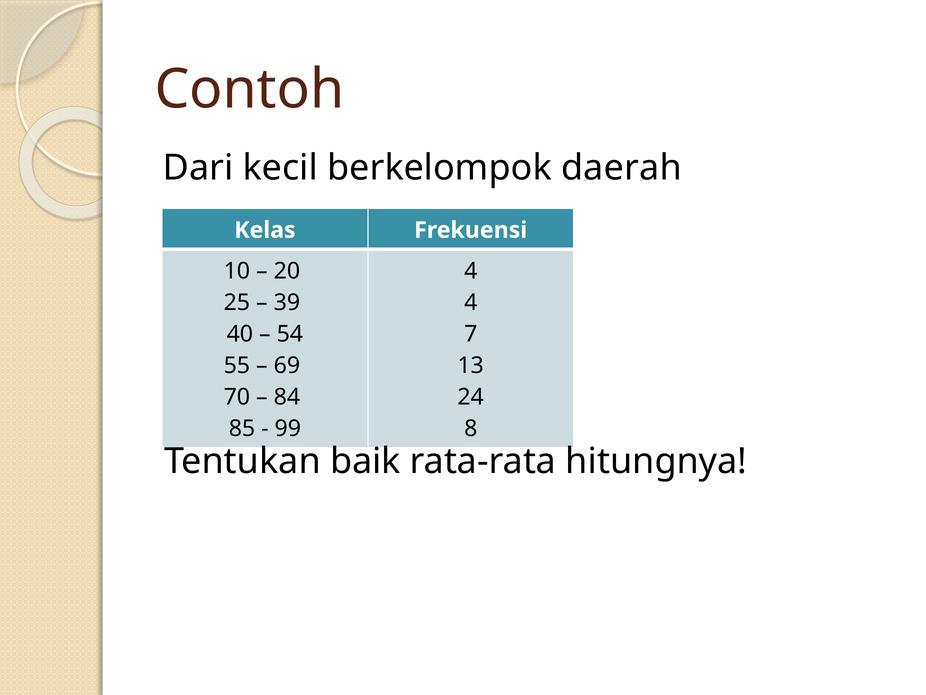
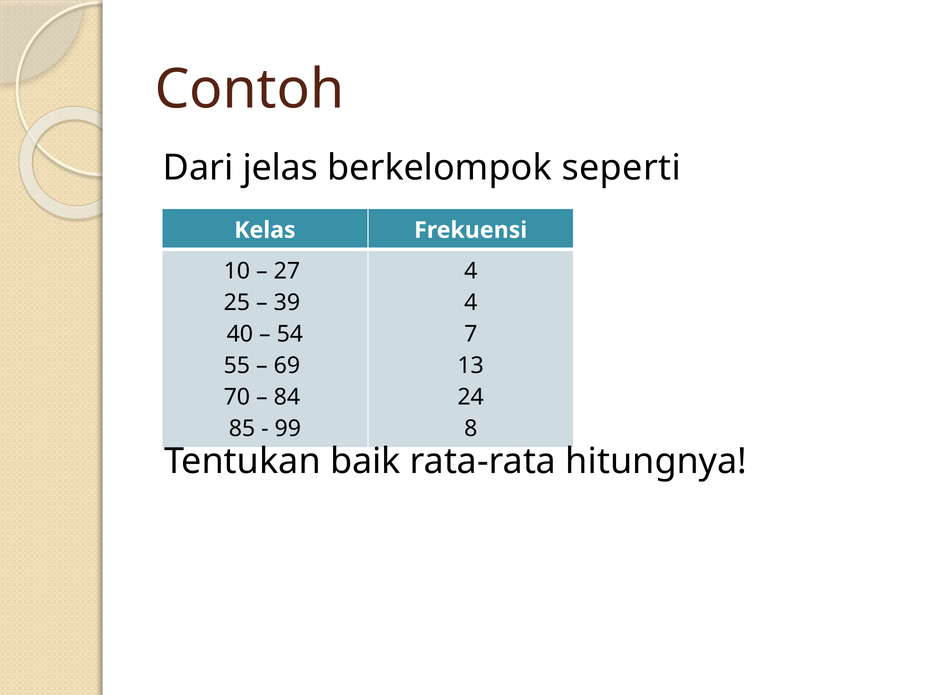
kecil: kecil -> jelas
daerah: daerah -> seperti
20: 20 -> 27
